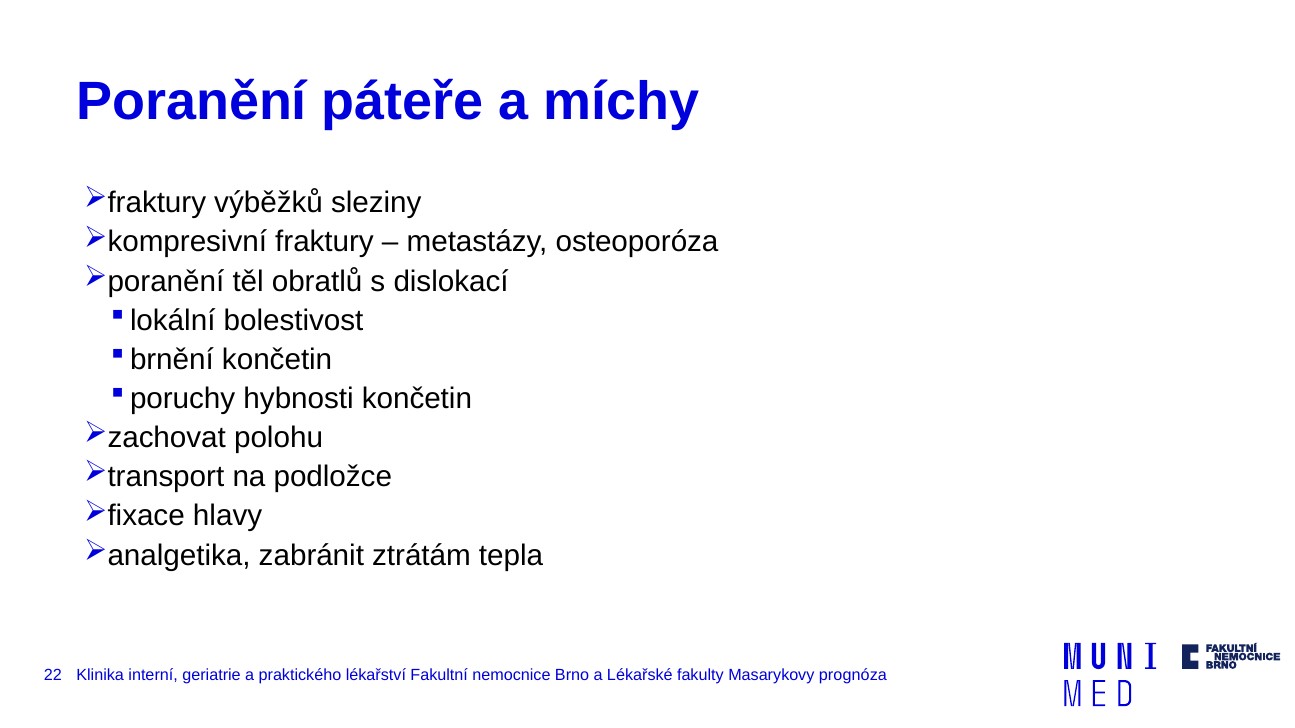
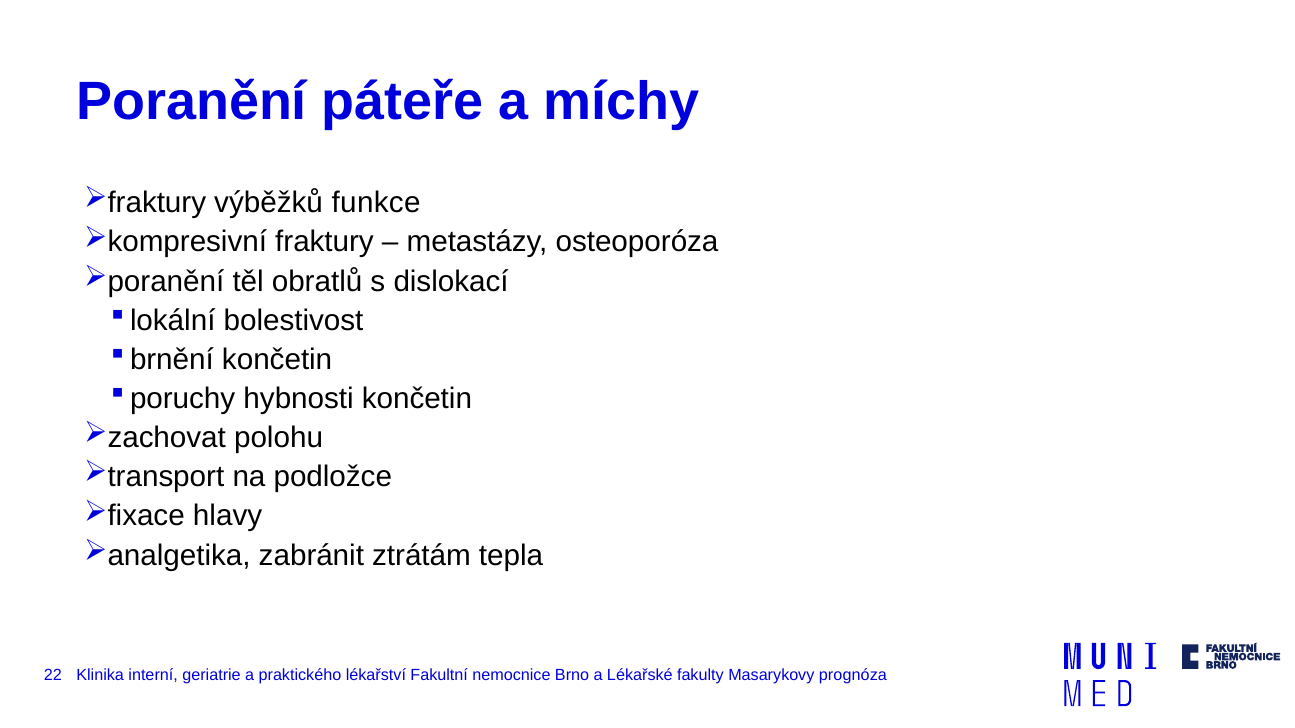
sleziny: sleziny -> funkce
